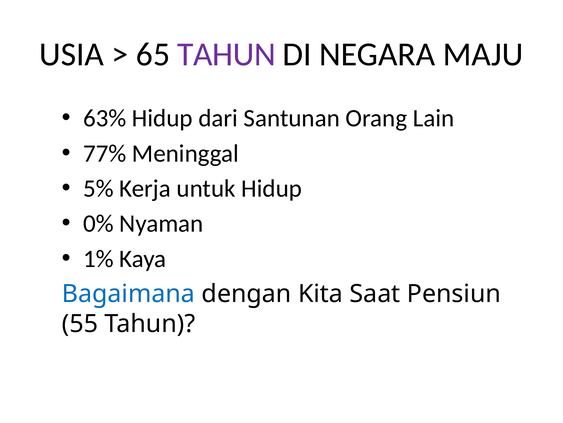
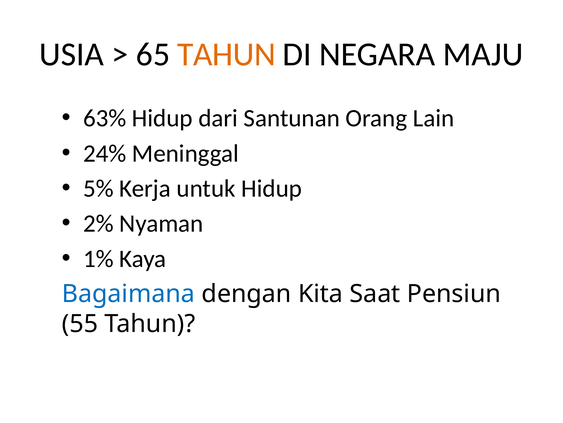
TAHUN at (226, 54) colour: purple -> orange
77%: 77% -> 24%
0%: 0% -> 2%
